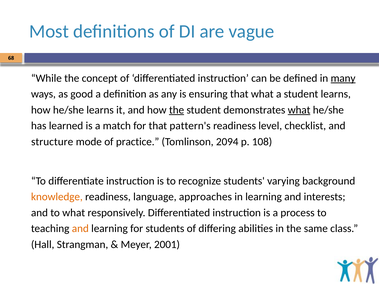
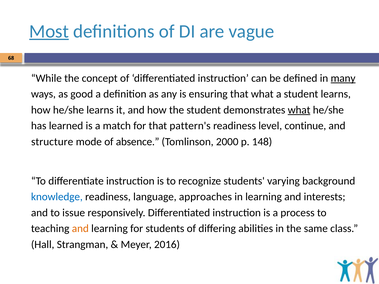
Most underline: none -> present
the at (177, 110) underline: present -> none
checklist: checklist -> continue
practice: practice -> absence
2094: 2094 -> 2000
108: 108 -> 148
knowledge colour: orange -> blue
to what: what -> issue
2001: 2001 -> 2016
